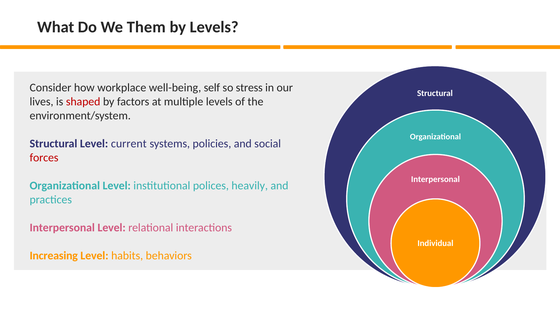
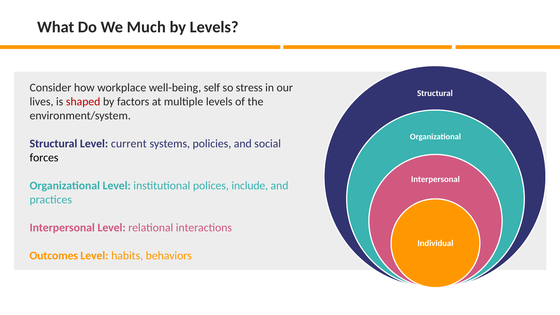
Them: Them -> Much
forces colour: red -> black
heavily: heavily -> include
Increasing: Increasing -> Outcomes
